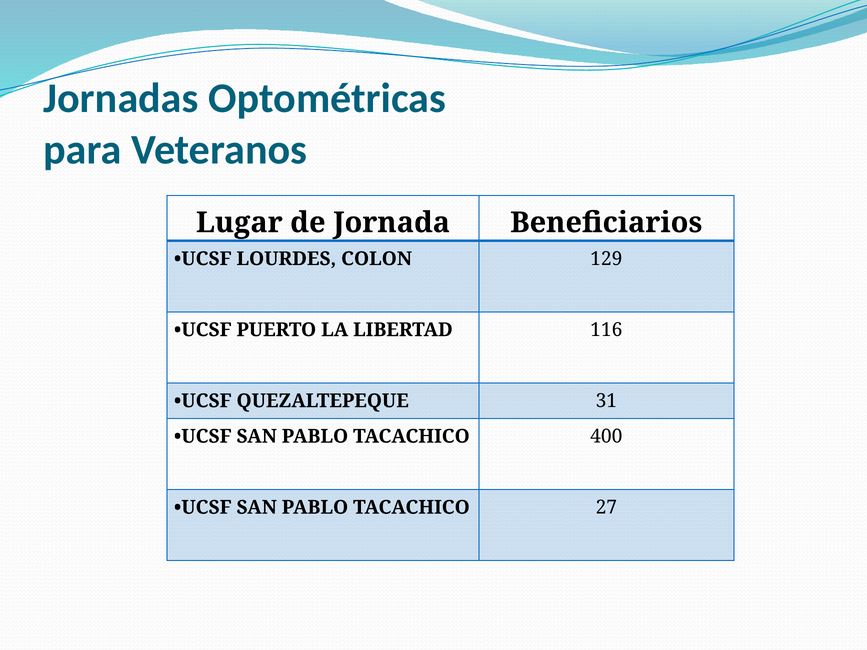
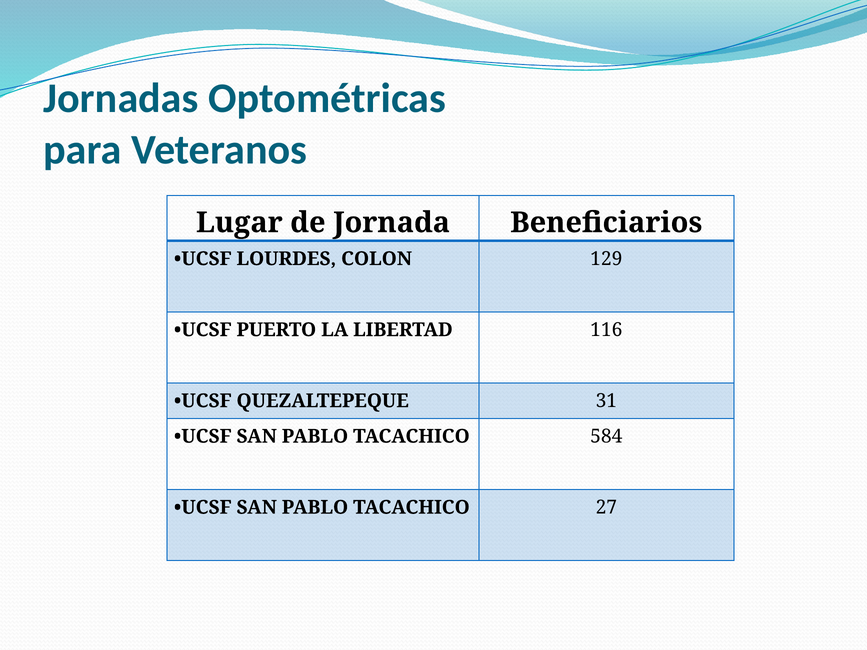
400: 400 -> 584
